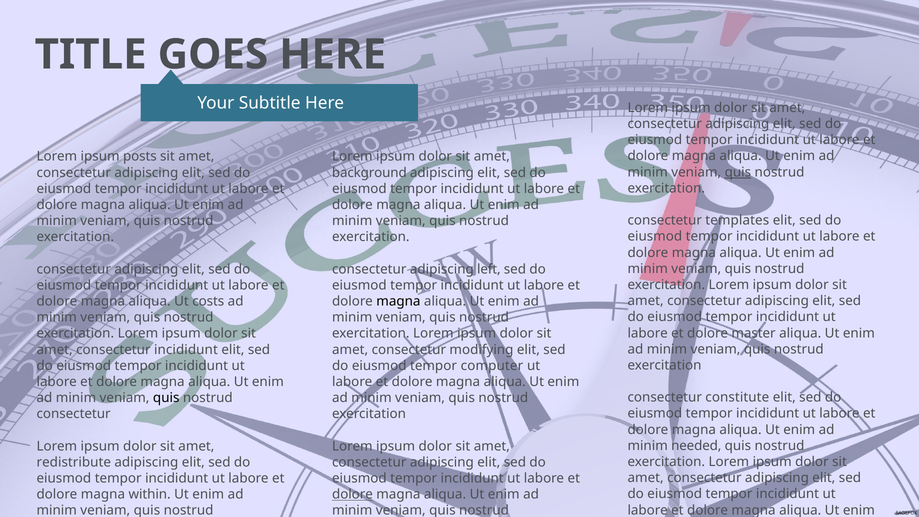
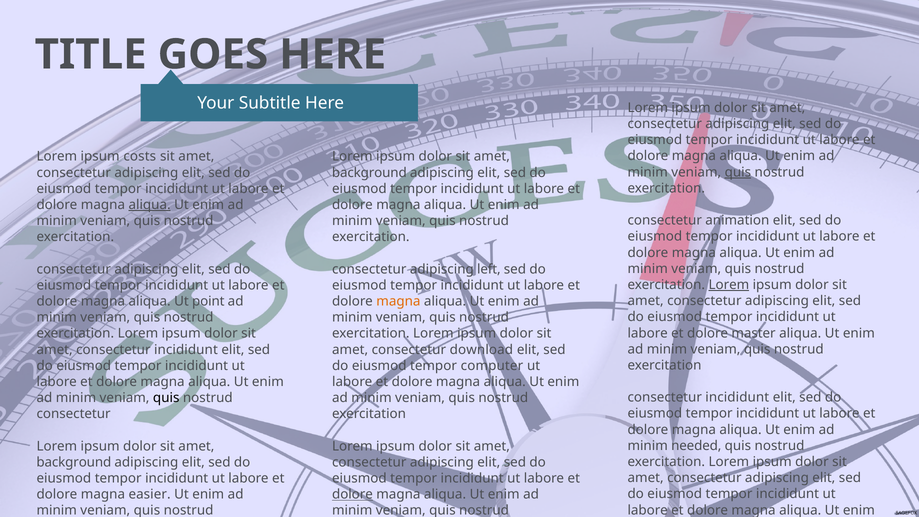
posts: posts -> costs
aliqua at (150, 205) underline: none -> present
templates: templates -> animation
Lorem at (729, 285) underline: none -> present
costs: costs -> point
magna at (398, 301) colour: black -> orange
modifying: modifying -> download
constitute at (737, 397): constitute -> incididunt
redistribute at (74, 462): redistribute -> background
within: within -> easier
